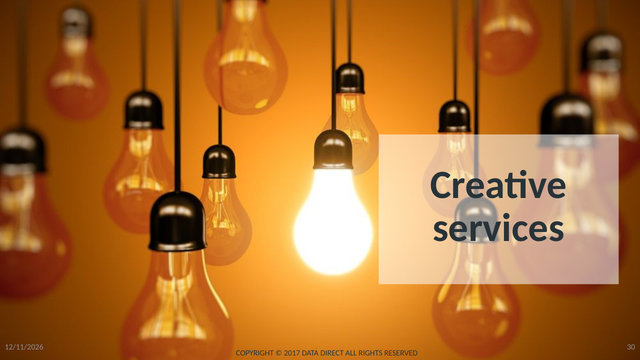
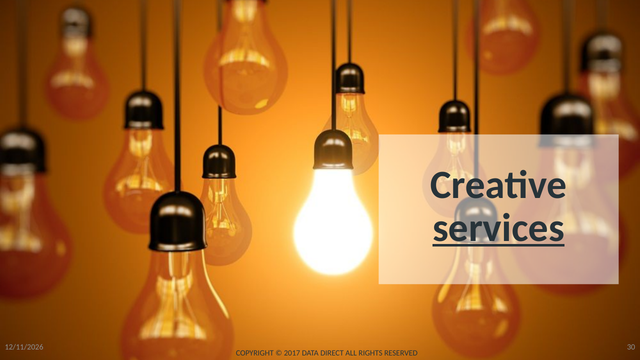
services underline: none -> present
